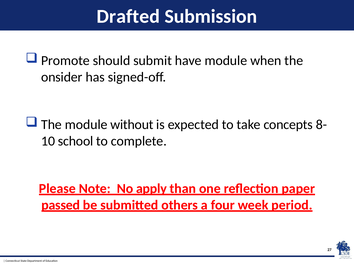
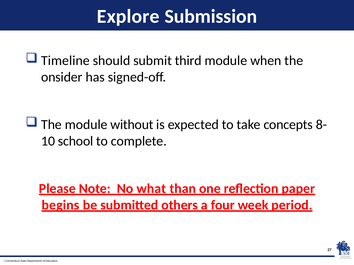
Drafted: Drafted -> Explore
Promote: Promote -> Timeline
have: have -> third
apply: apply -> what
passed: passed -> begins
